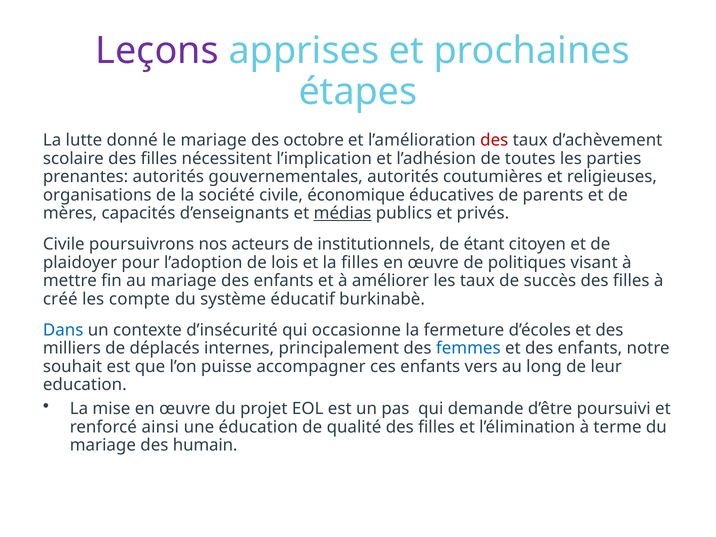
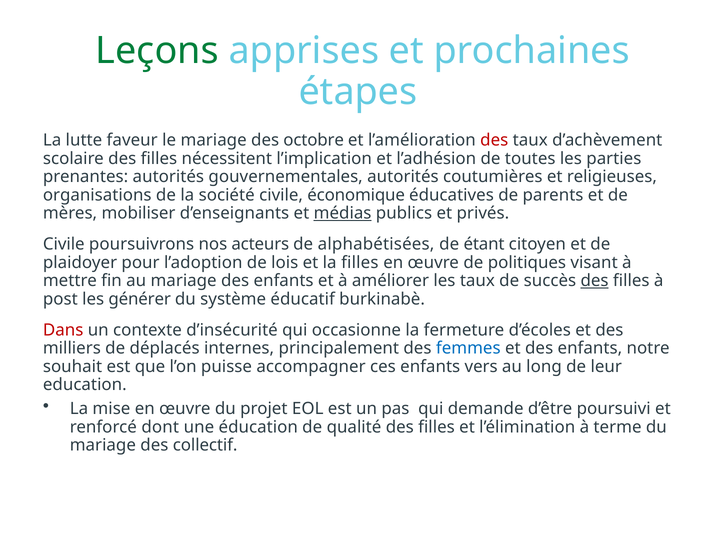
Leçons colour: purple -> green
donné: donné -> faveur
capacités: capacités -> mobiliser
institutionnels: institutionnels -> alphabétisées
des at (595, 281) underline: none -> present
créé: créé -> post
compte: compte -> générer
Dans colour: blue -> red
ainsi: ainsi -> dont
humain: humain -> collectif
